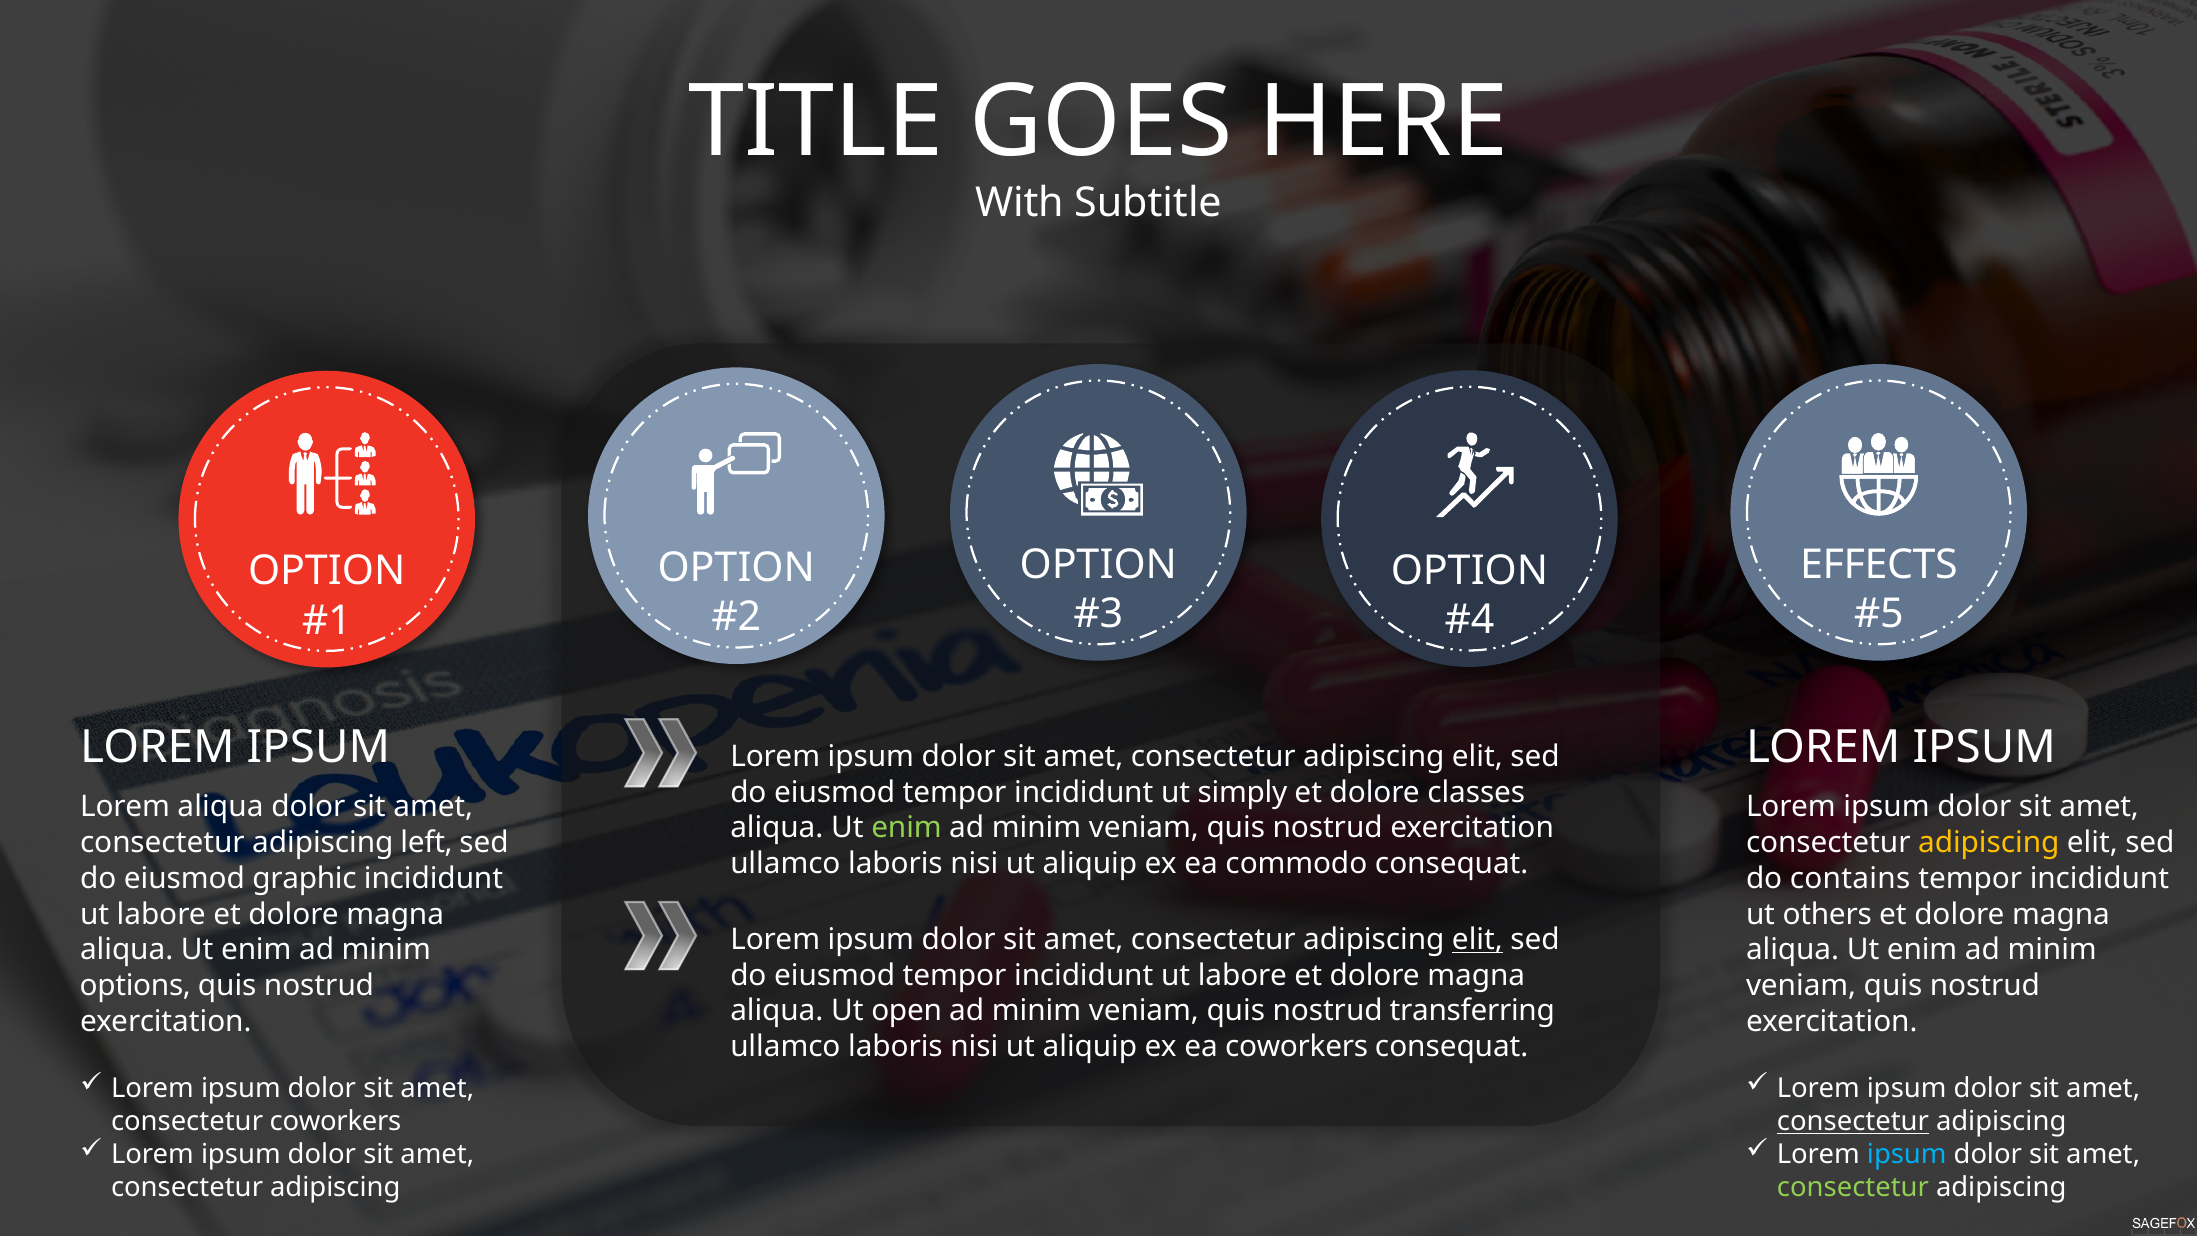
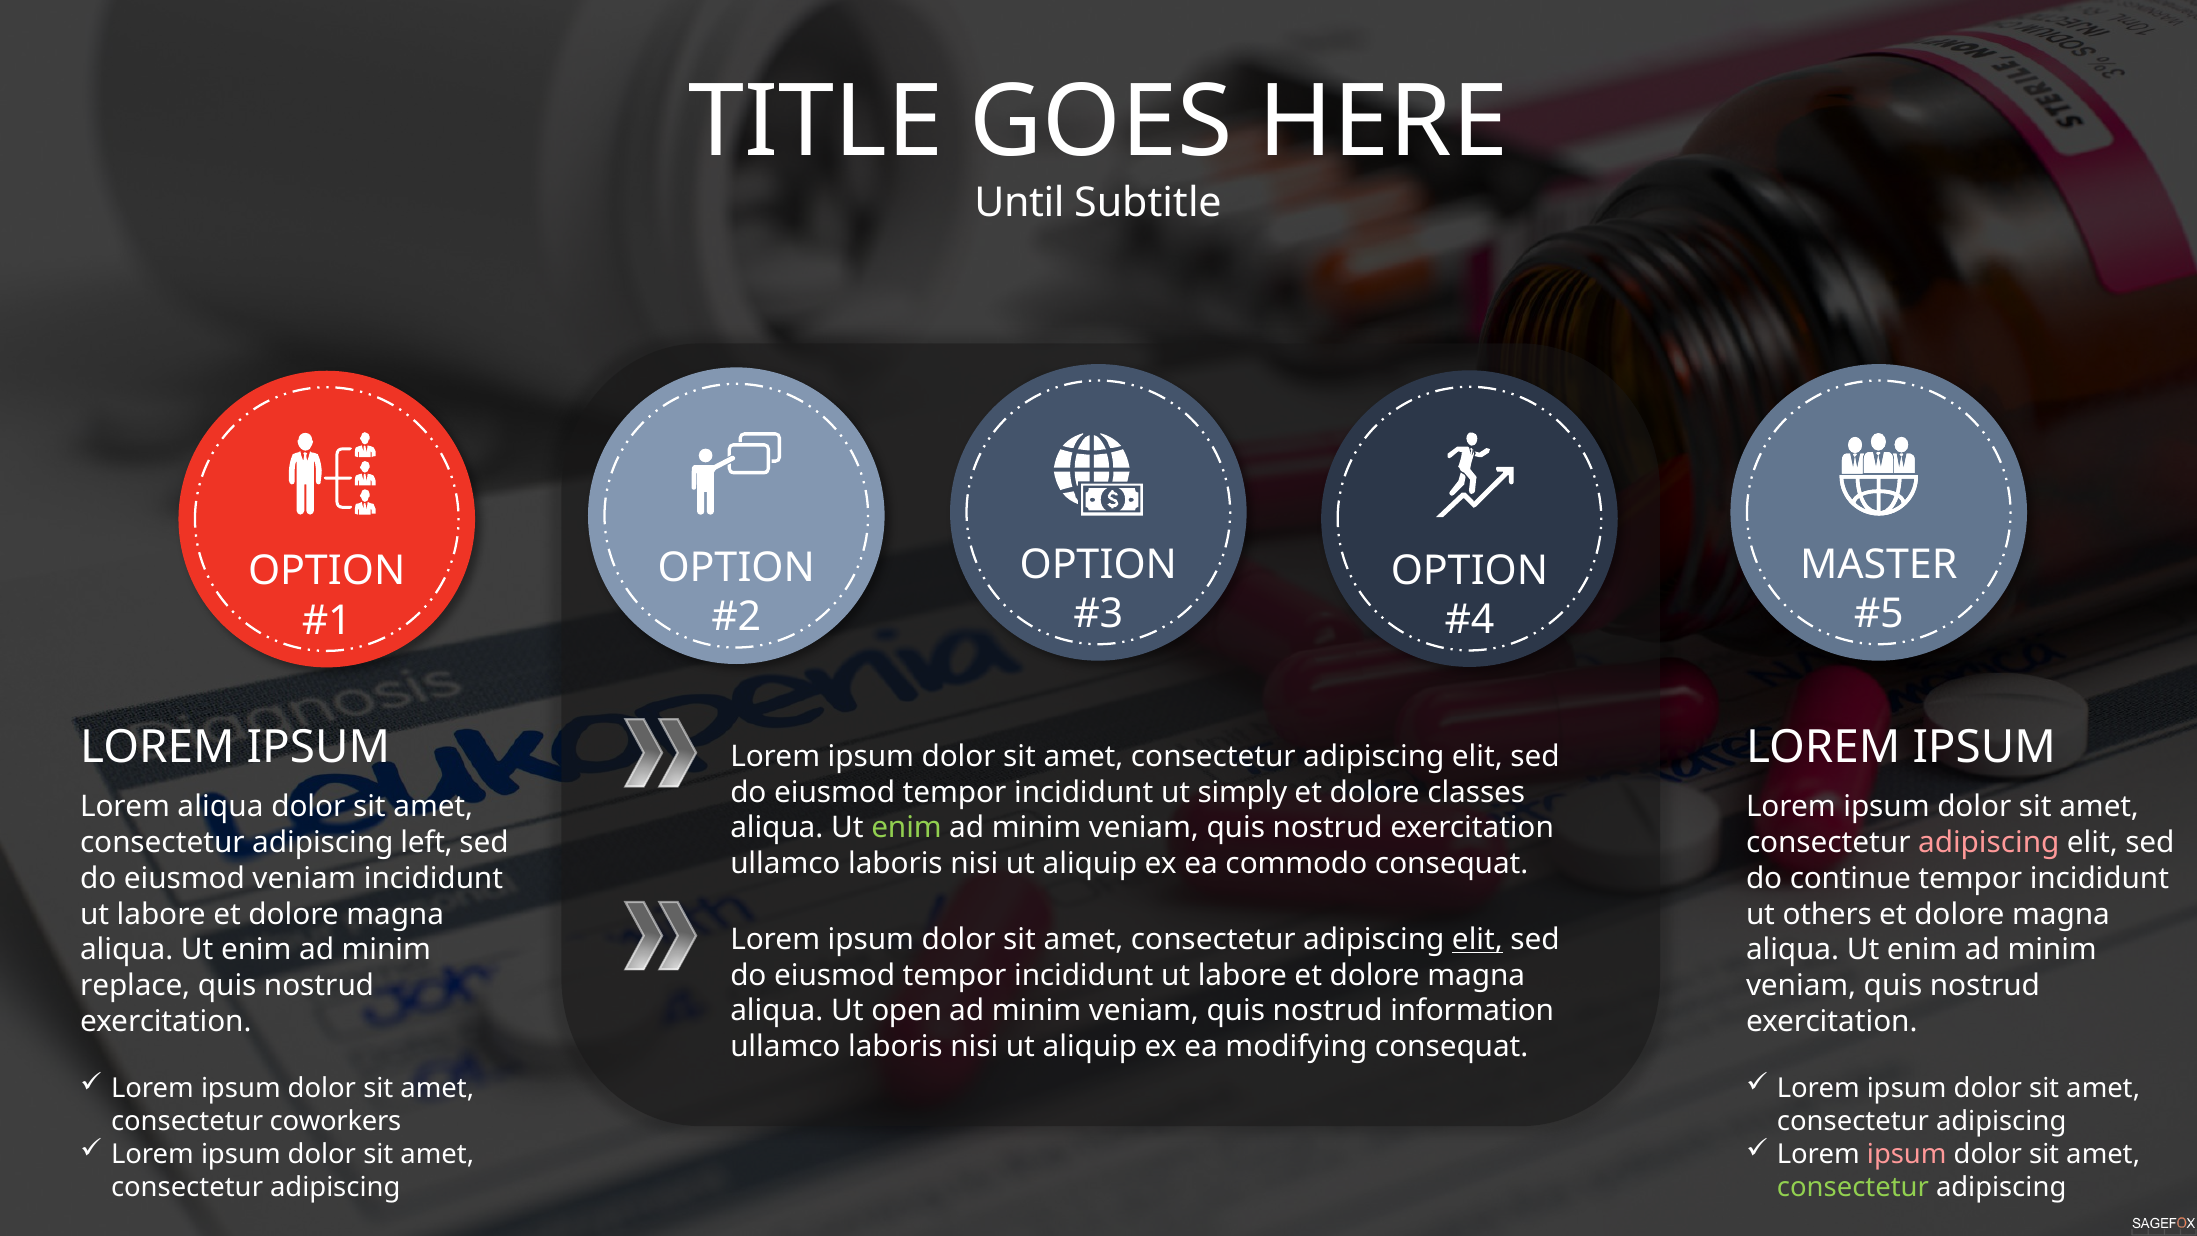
With: With -> Until
EFFECTS: EFFECTS -> MASTER
adipiscing at (1989, 843) colour: yellow -> pink
eiusmod graphic: graphic -> veniam
contains: contains -> continue
options: options -> replace
transferring: transferring -> information
ea coworkers: coworkers -> modifying
consectetur at (1853, 1122) underline: present -> none
ipsum at (1907, 1154) colour: light blue -> pink
